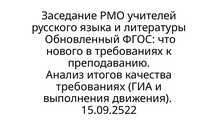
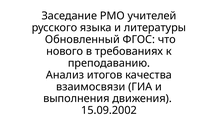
требованиях at (91, 86): требованиях -> взаимосвязи
15.09.2522: 15.09.2522 -> 15.09.2002
